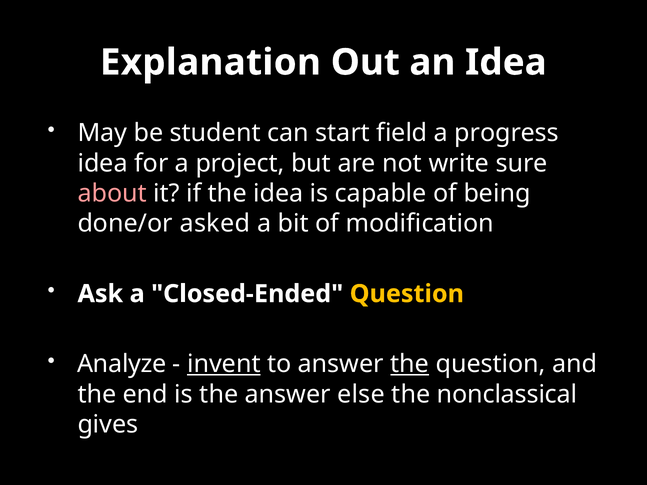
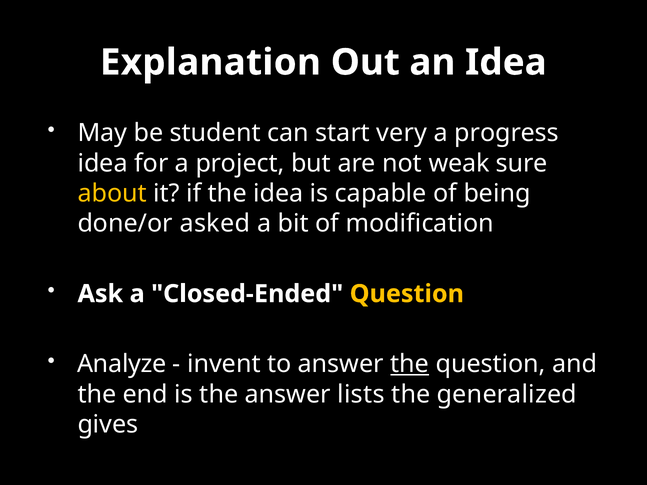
field: field -> very
write: write -> weak
about colour: pink -> yellow
invent underline: present -> none
else: else -> lists
nonclassical: nonclassical -> generalized
